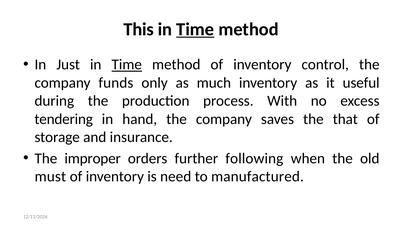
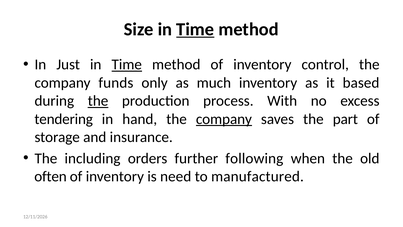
This: This -> Size
useful: useful -> based
the at (98, 101) underline: none -> present
company at (224, 119) underline: none -> present
that: that -> part
improper: improper -> including
must: must -> often
